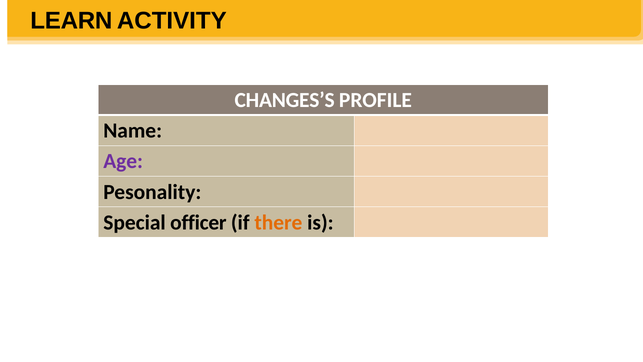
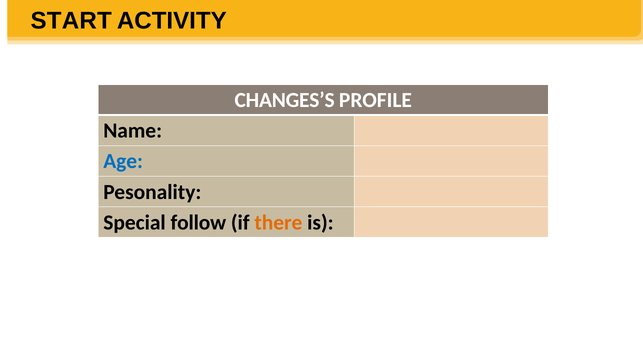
LEARN: LEARN -> START
Age colour: purple -> blue
officer: officer -> follow
